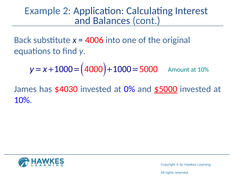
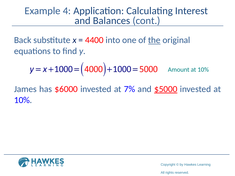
2: 2 -> 4
4006: 4006 -> 4400
the underline: none -> present
$4030: $4030 -> $6000
0%: 0% -> 7%
